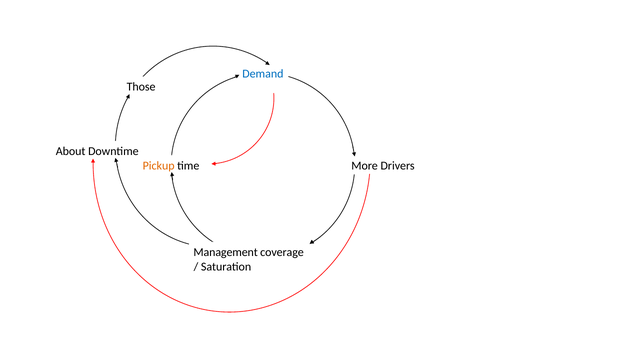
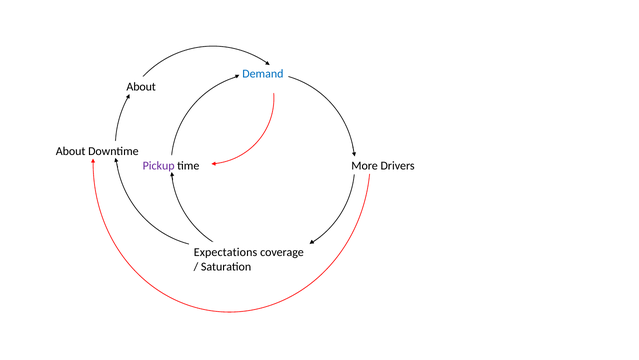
Those at (141, 87): Those -> About
Pickup colour: orange -> purple
Management: Management -> Expectations
